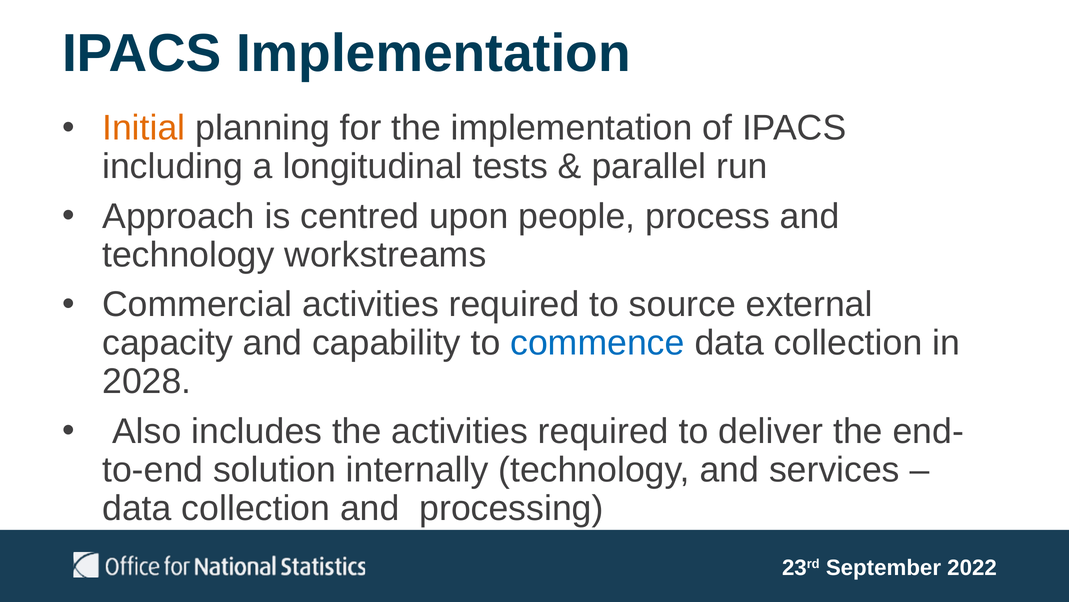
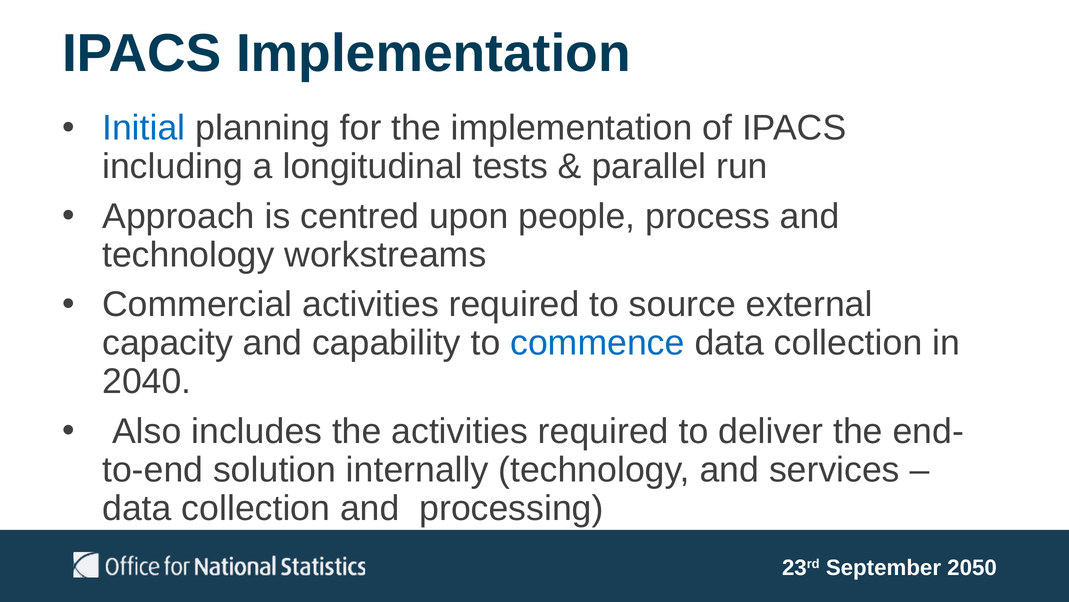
Initial colour: orange -> blue
2028: 2028 -> 2040
2022: 2022 -> 2050
